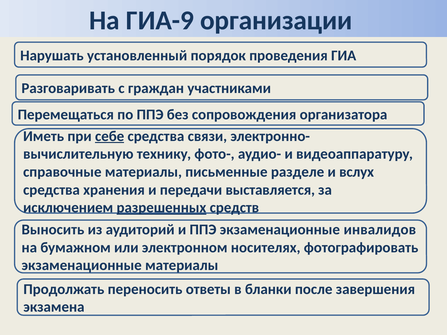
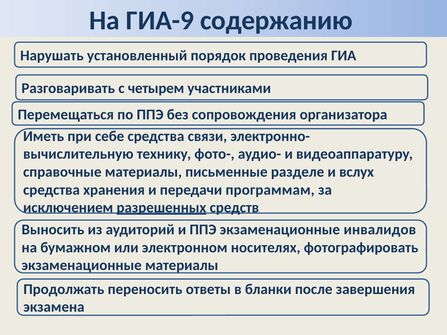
организации: организации -> содержанию
граждан: граждан -> четырем
себе underline: present -> none
выставляется: выставляется -> программам
